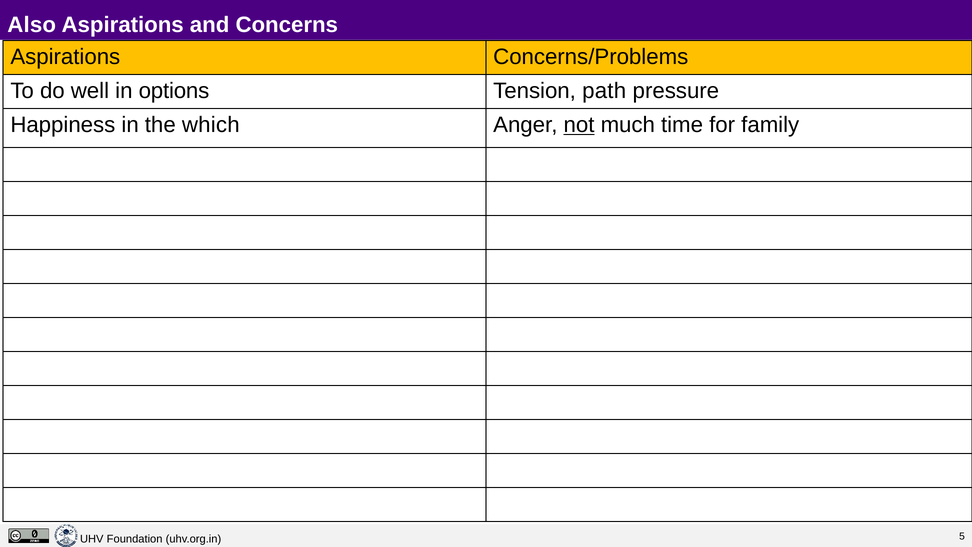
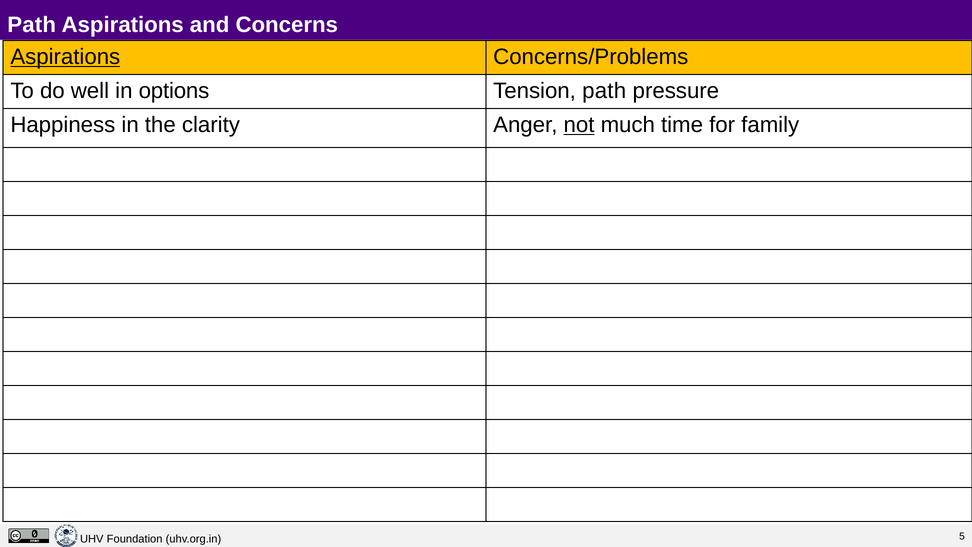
Also at (32, 25): Also -> Path
Aspirations at (65, 57) underline: none -> present
which: which -> clarity
